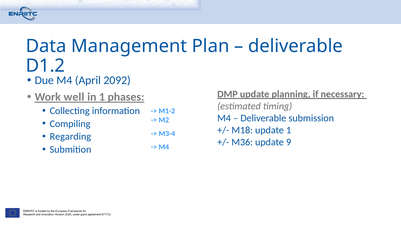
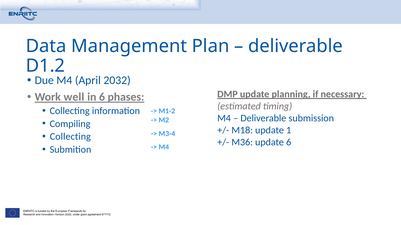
2092: 2092 -> 2032
in 1: 1 -> 6
Regarding at (70, 137): Regarding -> Collecting
update 9: 9 -> 6
